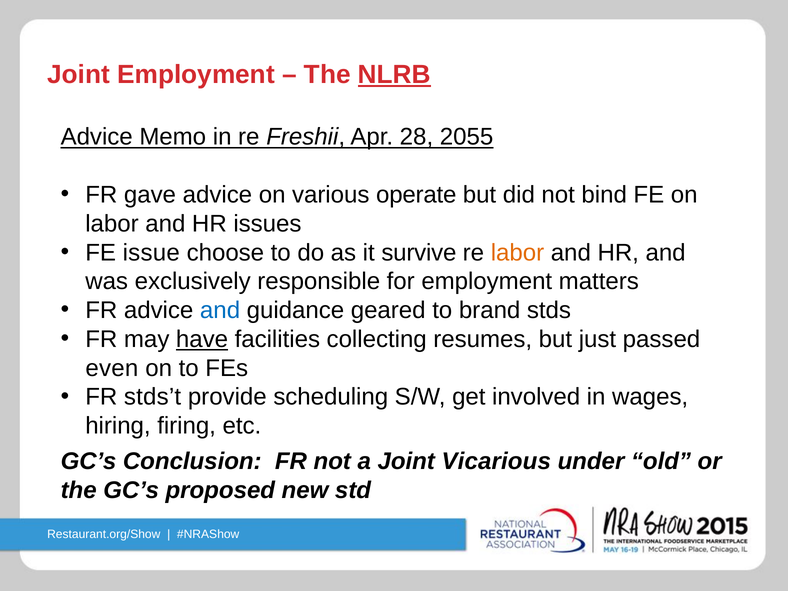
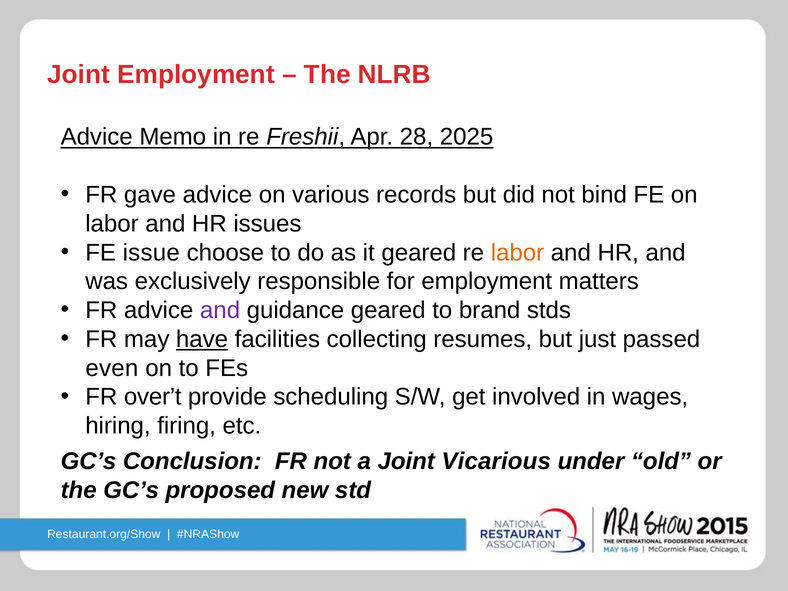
NLRB underline: present -> none
2055: 2055 -> 2025
operate: operate -> records
it survive: survive -> geared
and at (220, 310) colour: blue -> purple
stds’t: stds’t -> over’t
